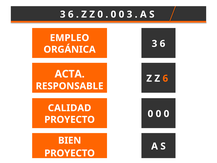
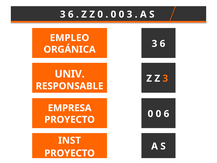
ACTA: ACTA -> UNIV
Z 6: 6 -> 3
CALIDAD: CALIDAD -> EMPRESA
0 0 0: 0 -> 6
BIEN: BIEN -> INST
